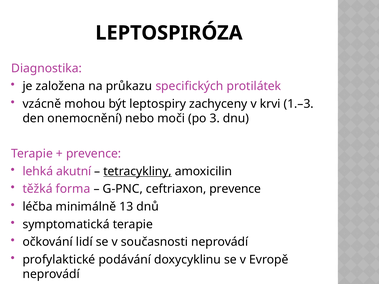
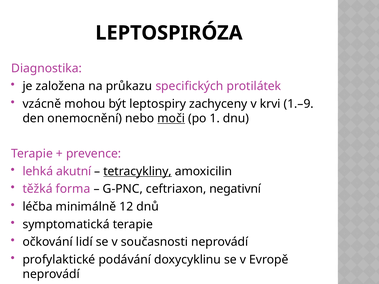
1.–3: 1.–3 -> 1.–9
moči underline: none -> present
3: 3 -> 1
ceftriaxon prevence: prevence -> negativní
13: 13 -> 12
